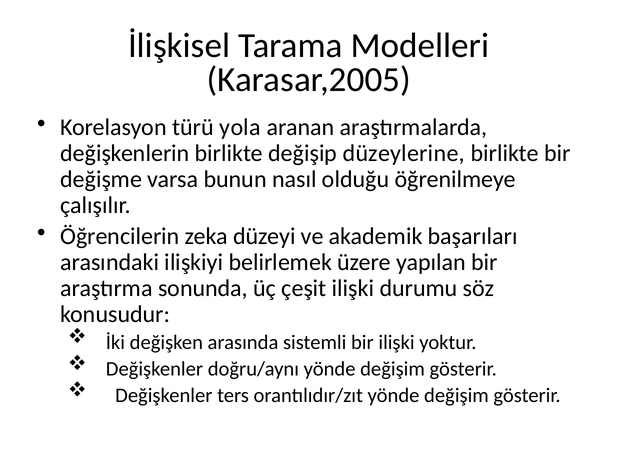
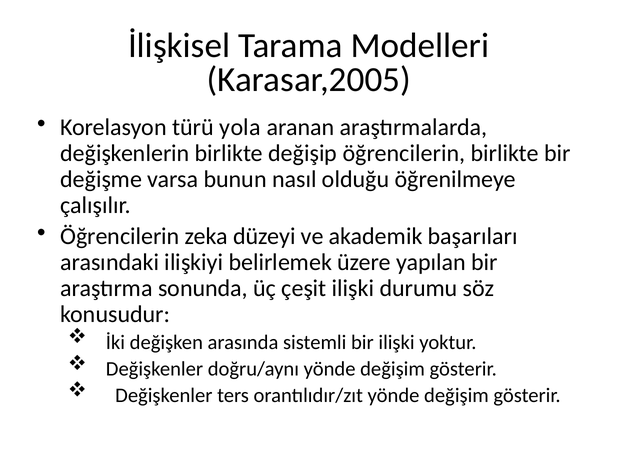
değişip düzeylerine: düzeylerine -> öğrencilerin
